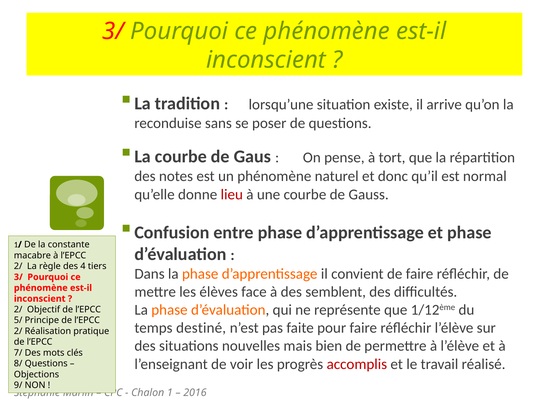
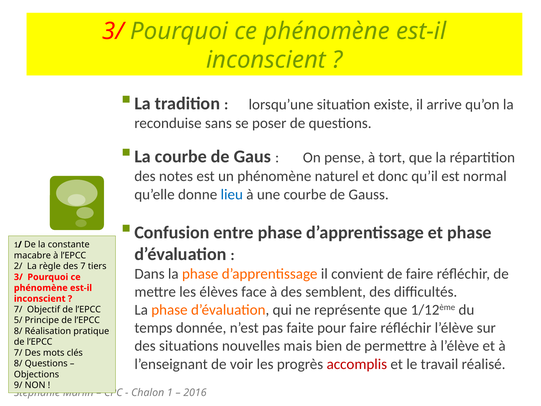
lieu colour: red -> blue
4: 4 -> 7
2/ at (18, 309): 2/ -> 7/
destiné: destiné -> donnée
2/ at (18, 331): 2/ -> 8/
